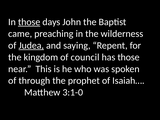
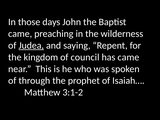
those at (29, 22) underline: present -> none
has those: those -> came
3:1-0: 3:1-0 -> 3:1-2
